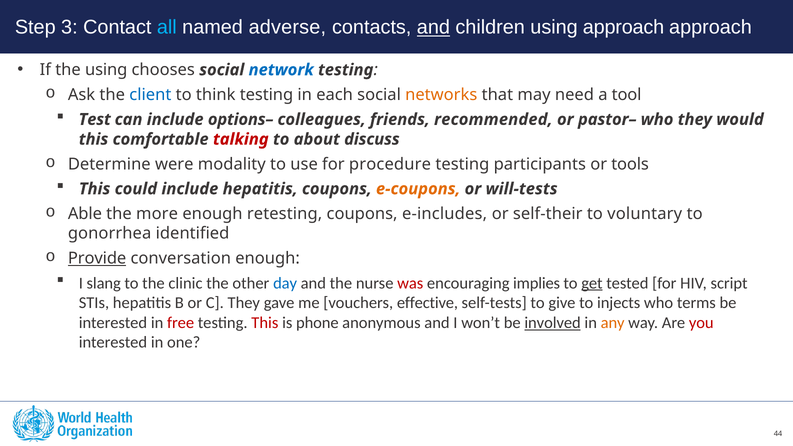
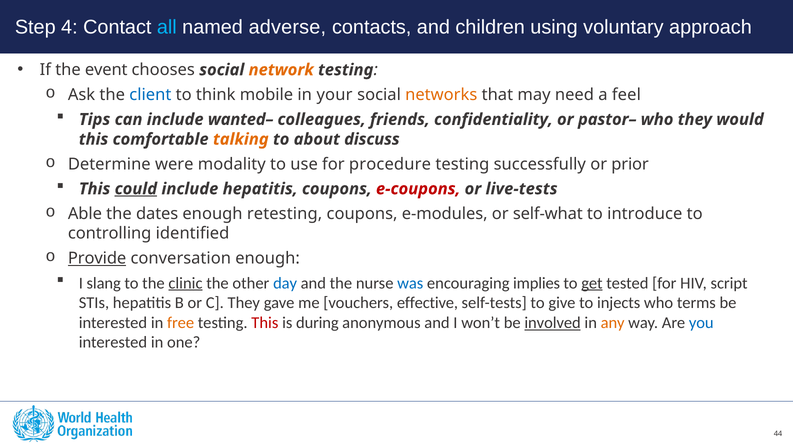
3: 3 -> 4
and at (433, 27) underline: present -> none
using approach: approach -> voluntary
the using: using -> event
network colour: blue -> orange
think testing: testing -> mobile
each: each -> your
tool: tool -> feel
Test: Test -> Tips
options–: options– -> wanted–
recommended: recommended -> confidentiality
talking colour: red -> orange
participants: participants -> successfully
tools: tools -> prior
could underline: none -> present
e-coupons colour: orange -> red
will-tests: will-tests -> live-tests
more: more -> dates
e-includes: e-includes -> e-modules
self-their: self-their -> self-what
voluntary: voluntary -> introduce
gonorrhea: gonorrhea -> controlling
clinic underline: none -> present
was colour: red -> blue
free colour: red -> orange
phone: phone -> during
you colour: red -> blue
